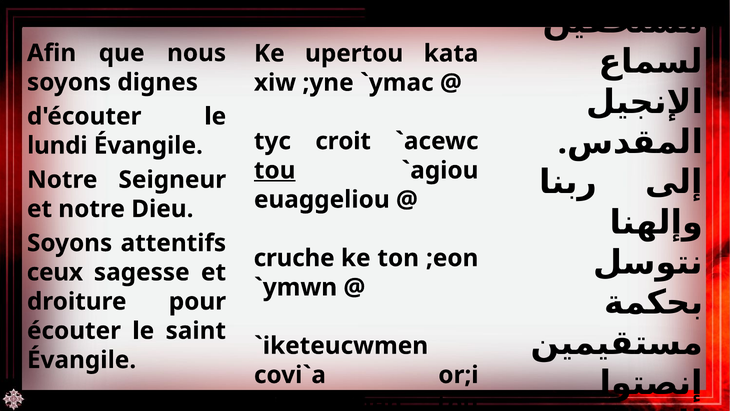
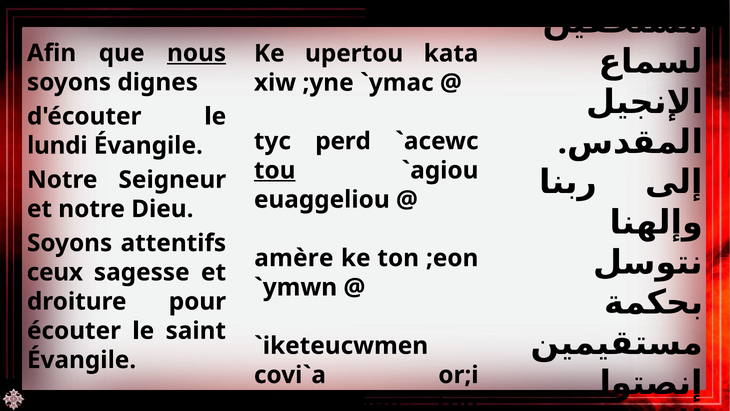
nous underline: none -> present
croit: croit -> perd
cruche: cruche -> amère
